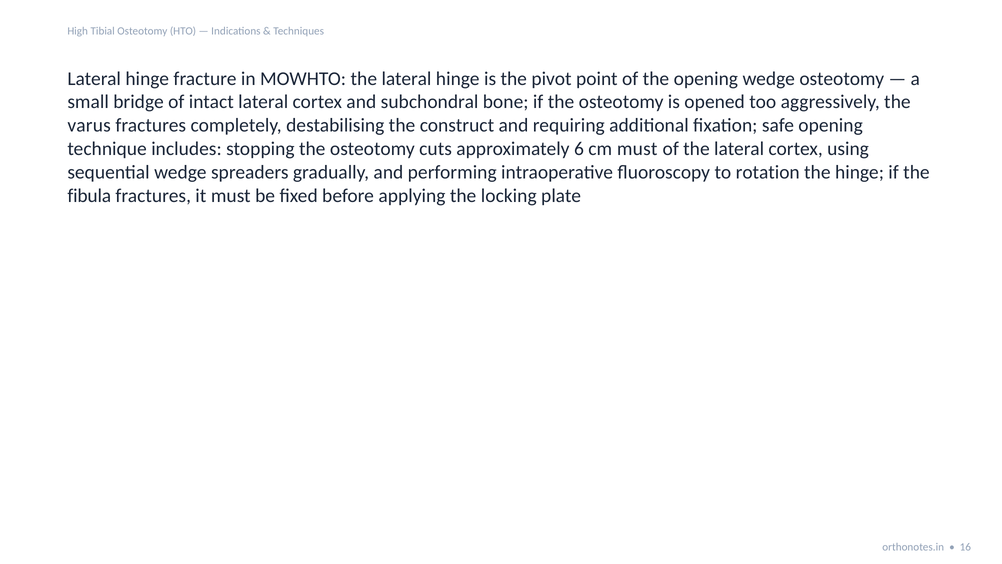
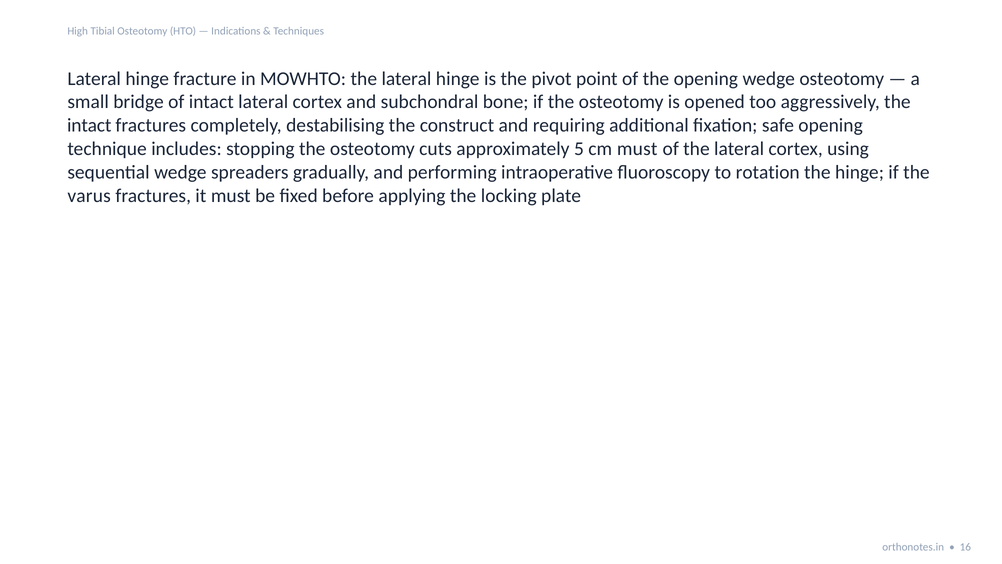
varus at (89, 125): varus -> intact
6: 6 -> 5
fibula: fibula -> varus
